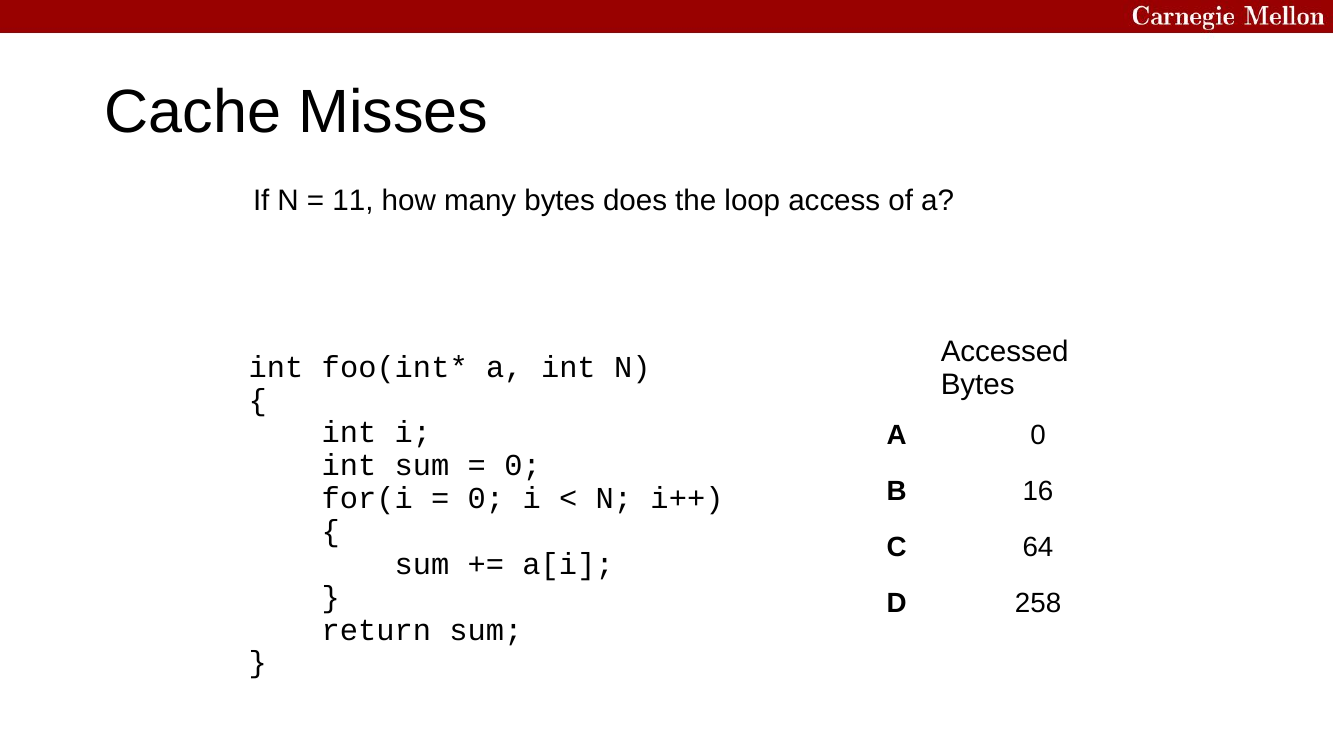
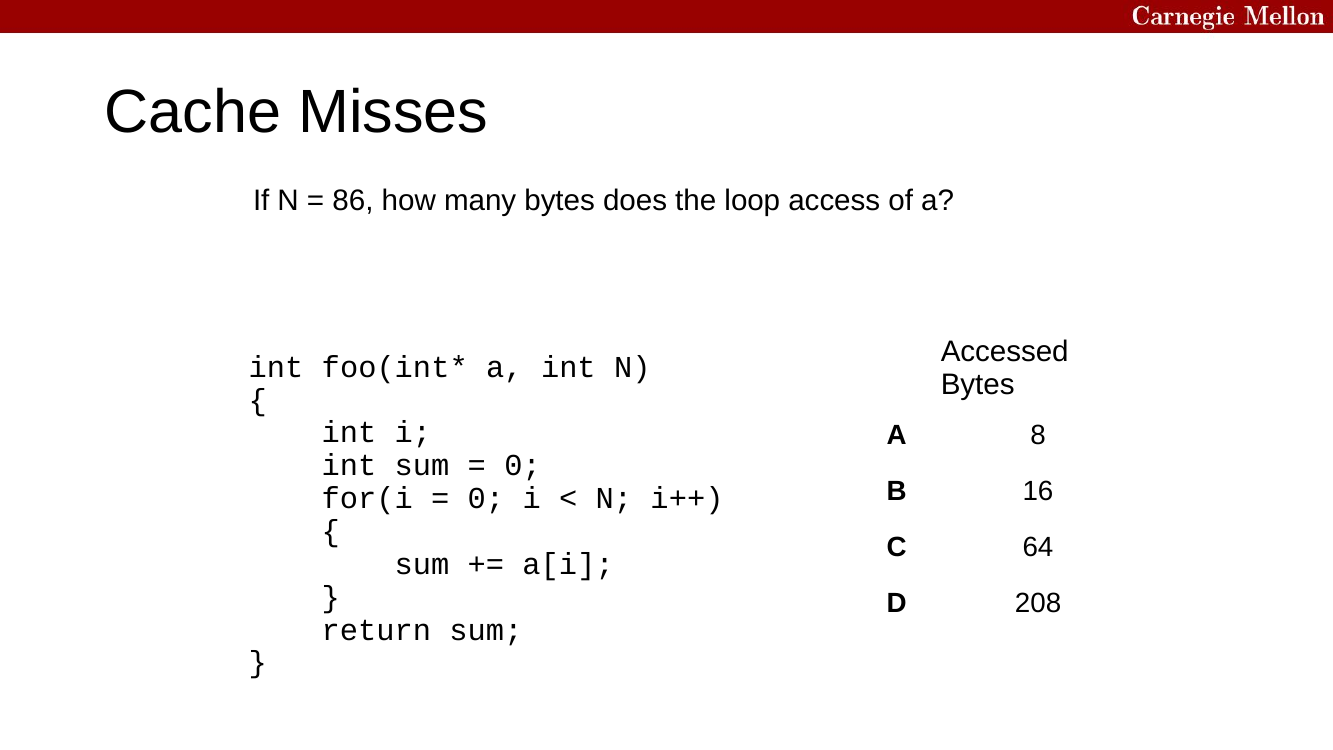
11: 11 -> 86
A 0: 0 -> 8
258: 258 -> 208
